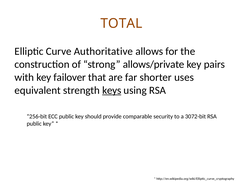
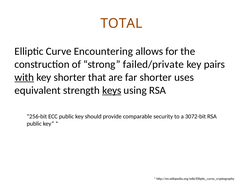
Authoritative: Authoritative -> Encountering
allows/private: allows/private -> failed/private
with underline: none -> present
key failover: failover -> shorter
